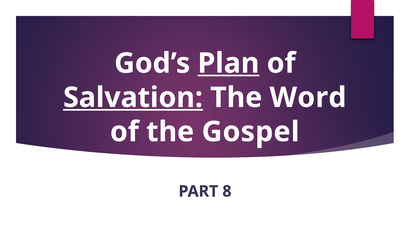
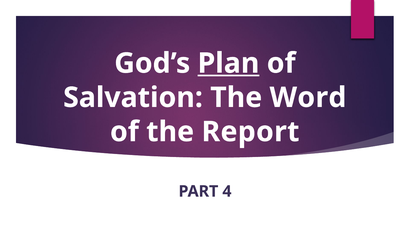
Salvation underline: present -> none
Gospel: Gospel -> Report
8: 8 -> 4
